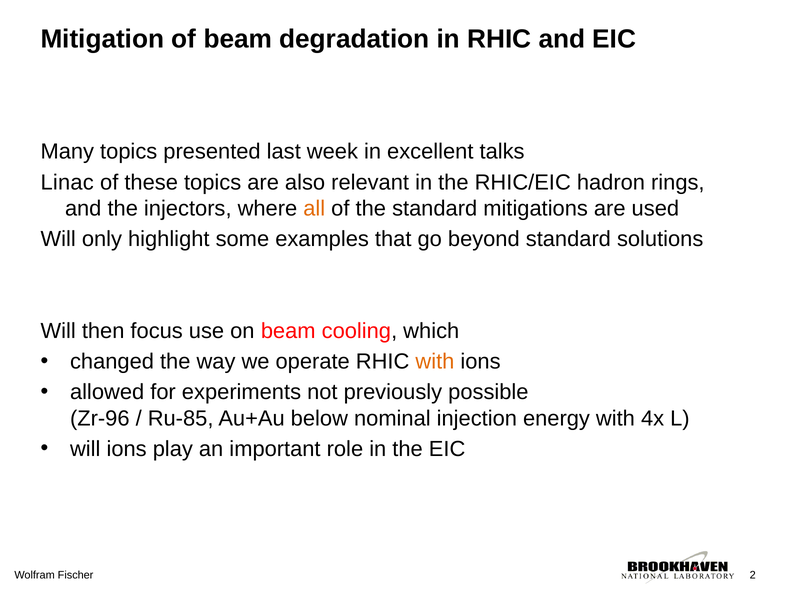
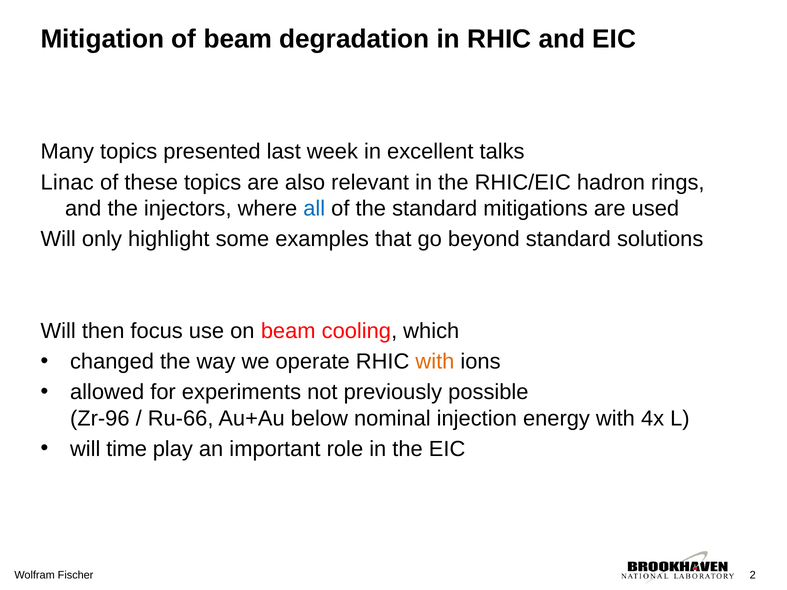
all colour: orange -> blue
Ru-85: Ru-85 -> Ru-66
will ions: ions -> time
